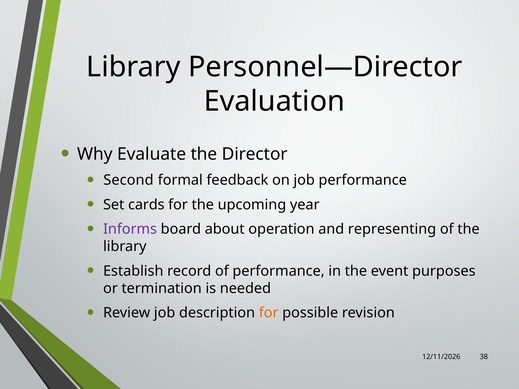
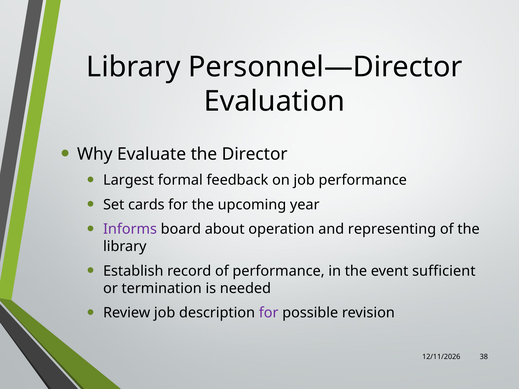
Second: Second -> Largest
purposes: purposes -> sufficient
for at (269, 313) colour: orange -> purple
